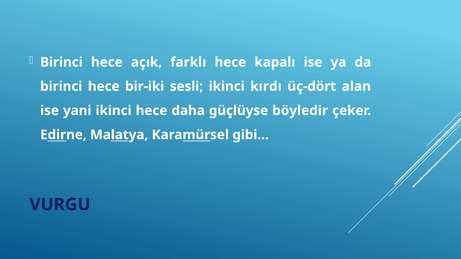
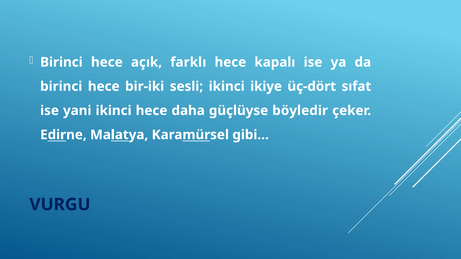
kırdı: kırdı -> ikiye
alan: alan -> sıfat
